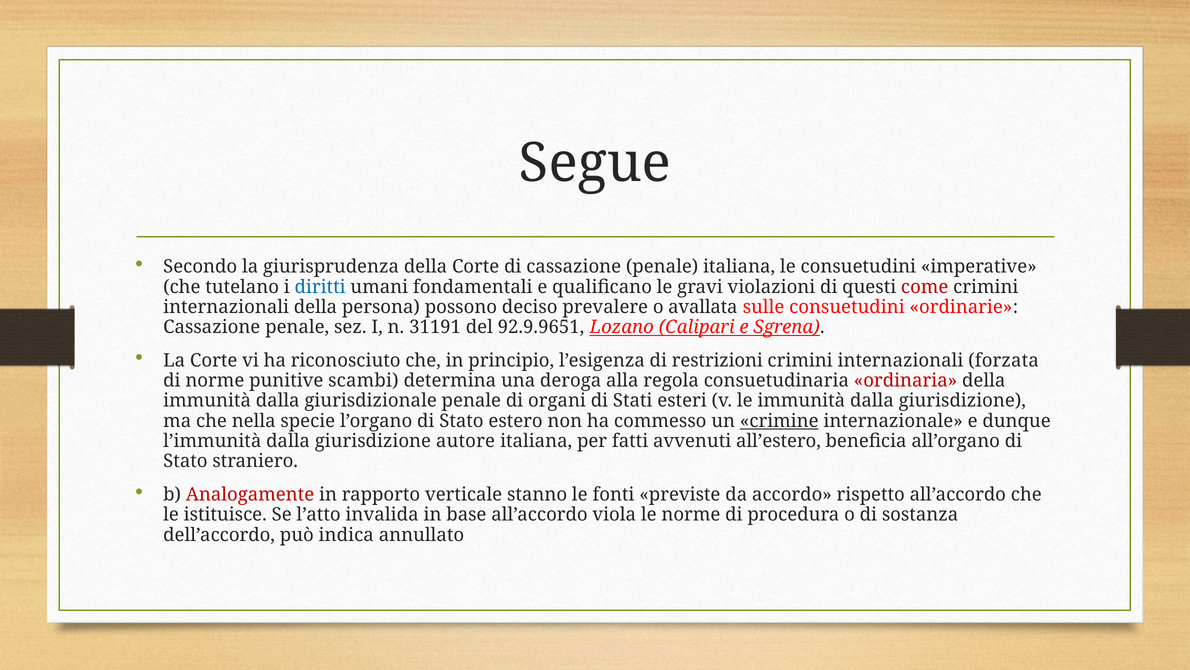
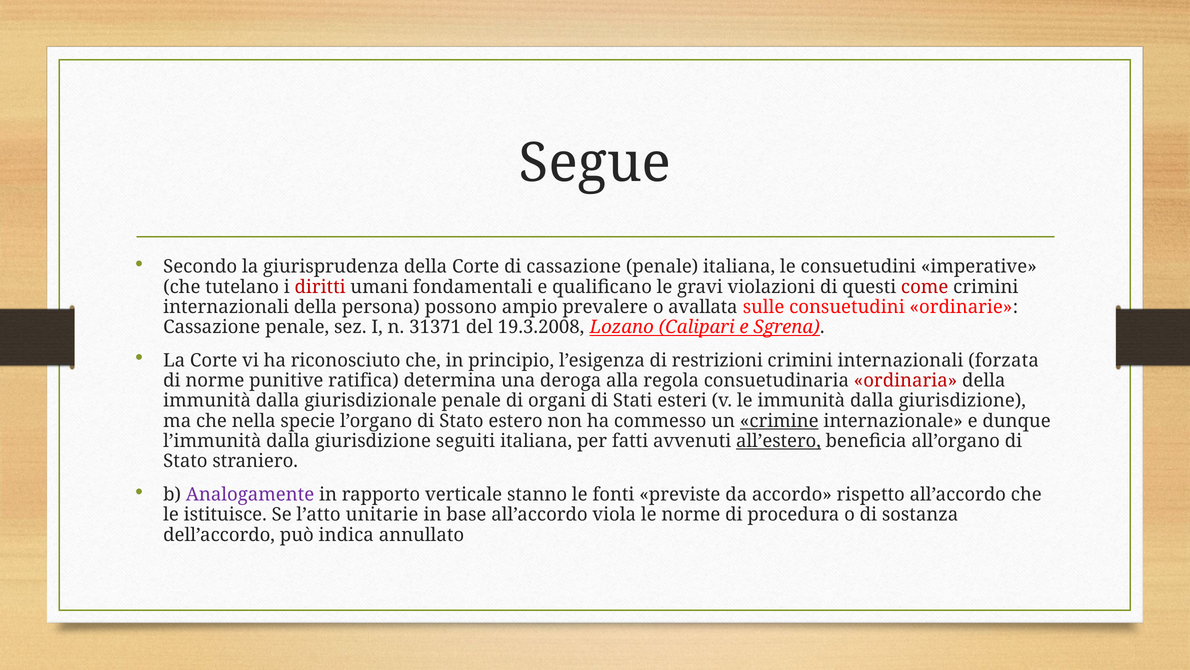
diritti colour: blue -> red
deciso: deciso -> ampio
31191: 31191 -> 31371
92.9.9651: 92.9.9651 -> 19.3.2008
scambi: scambi -> ratifica
autore: autore -> seguiti
all’estero underline: none -> present
Analogamente colour: red -> purple
invalida: invalida -> unitarie
